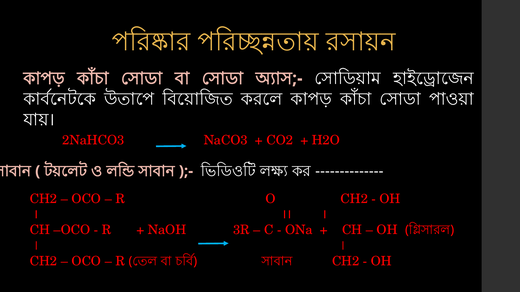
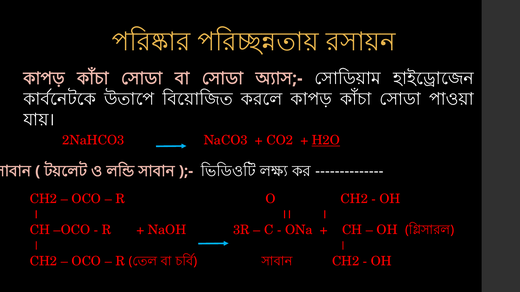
H2O underline: none -> present
